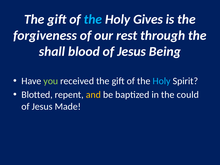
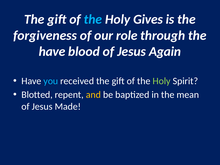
rest: rest -> role
shall at (52, 52): shall -> have
Being: Being -> Again
you colour: light green -> light blue
Holy at (162, 81) colour: light blue -> light green
could: could -> mean
